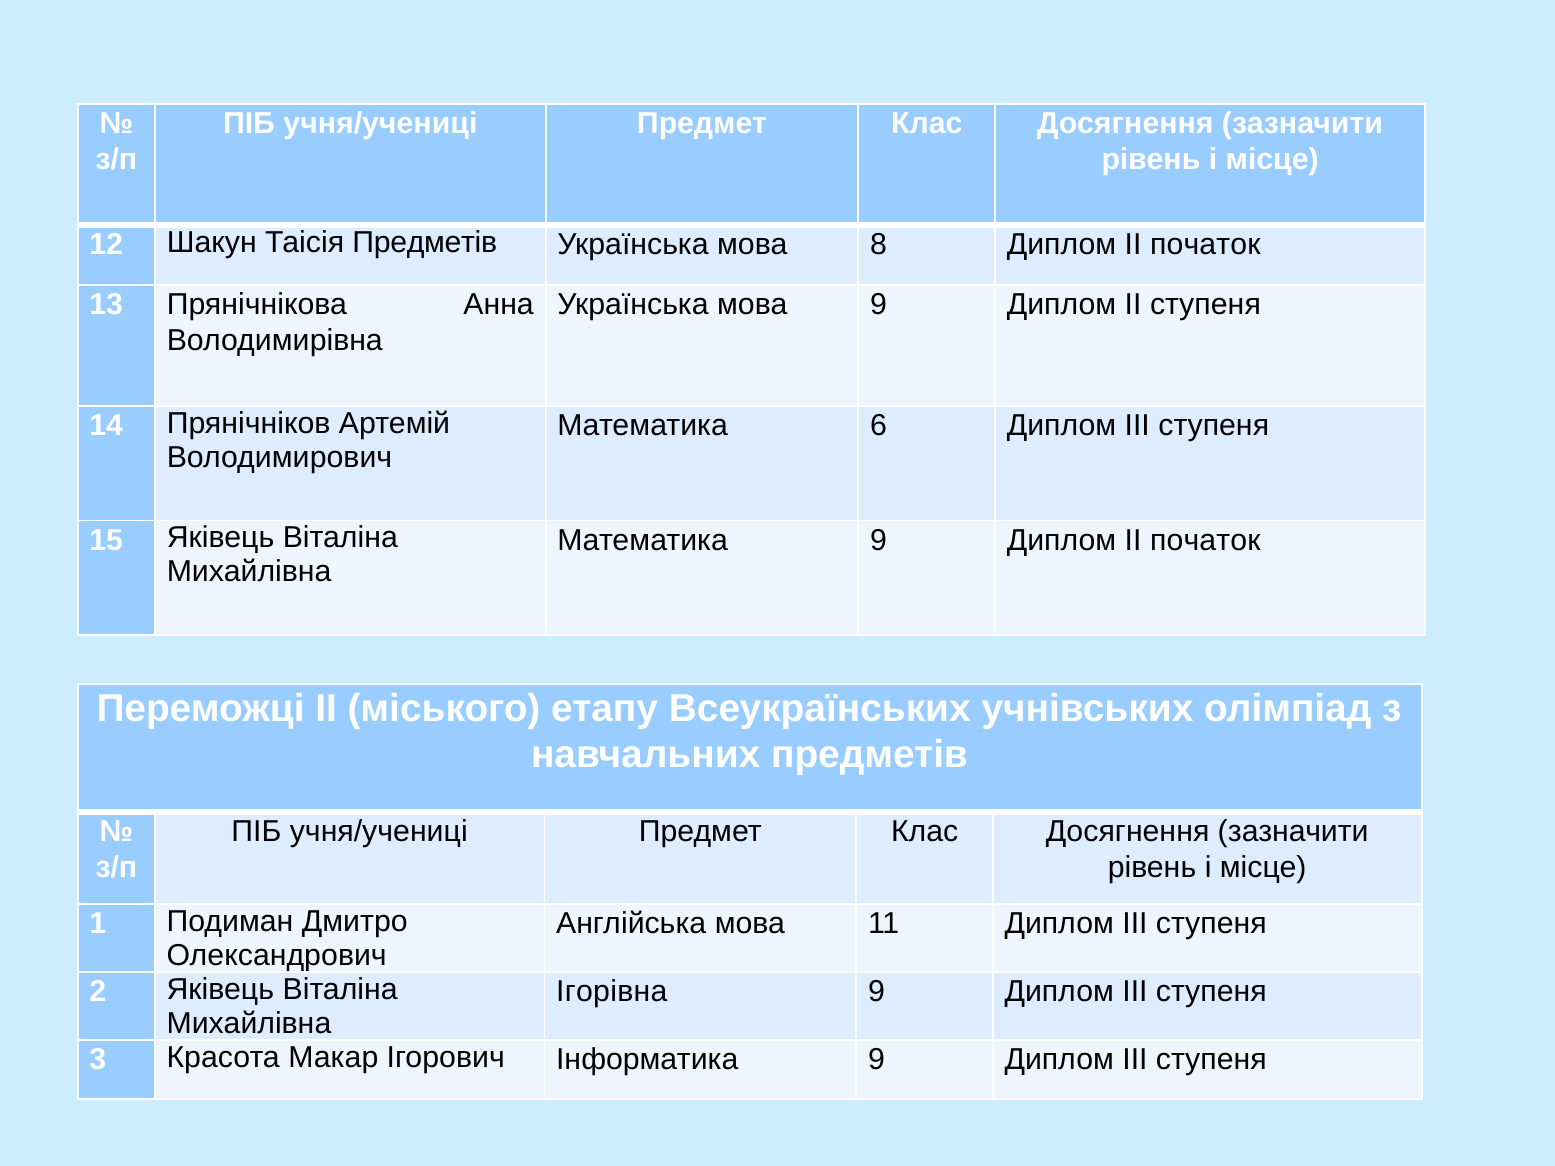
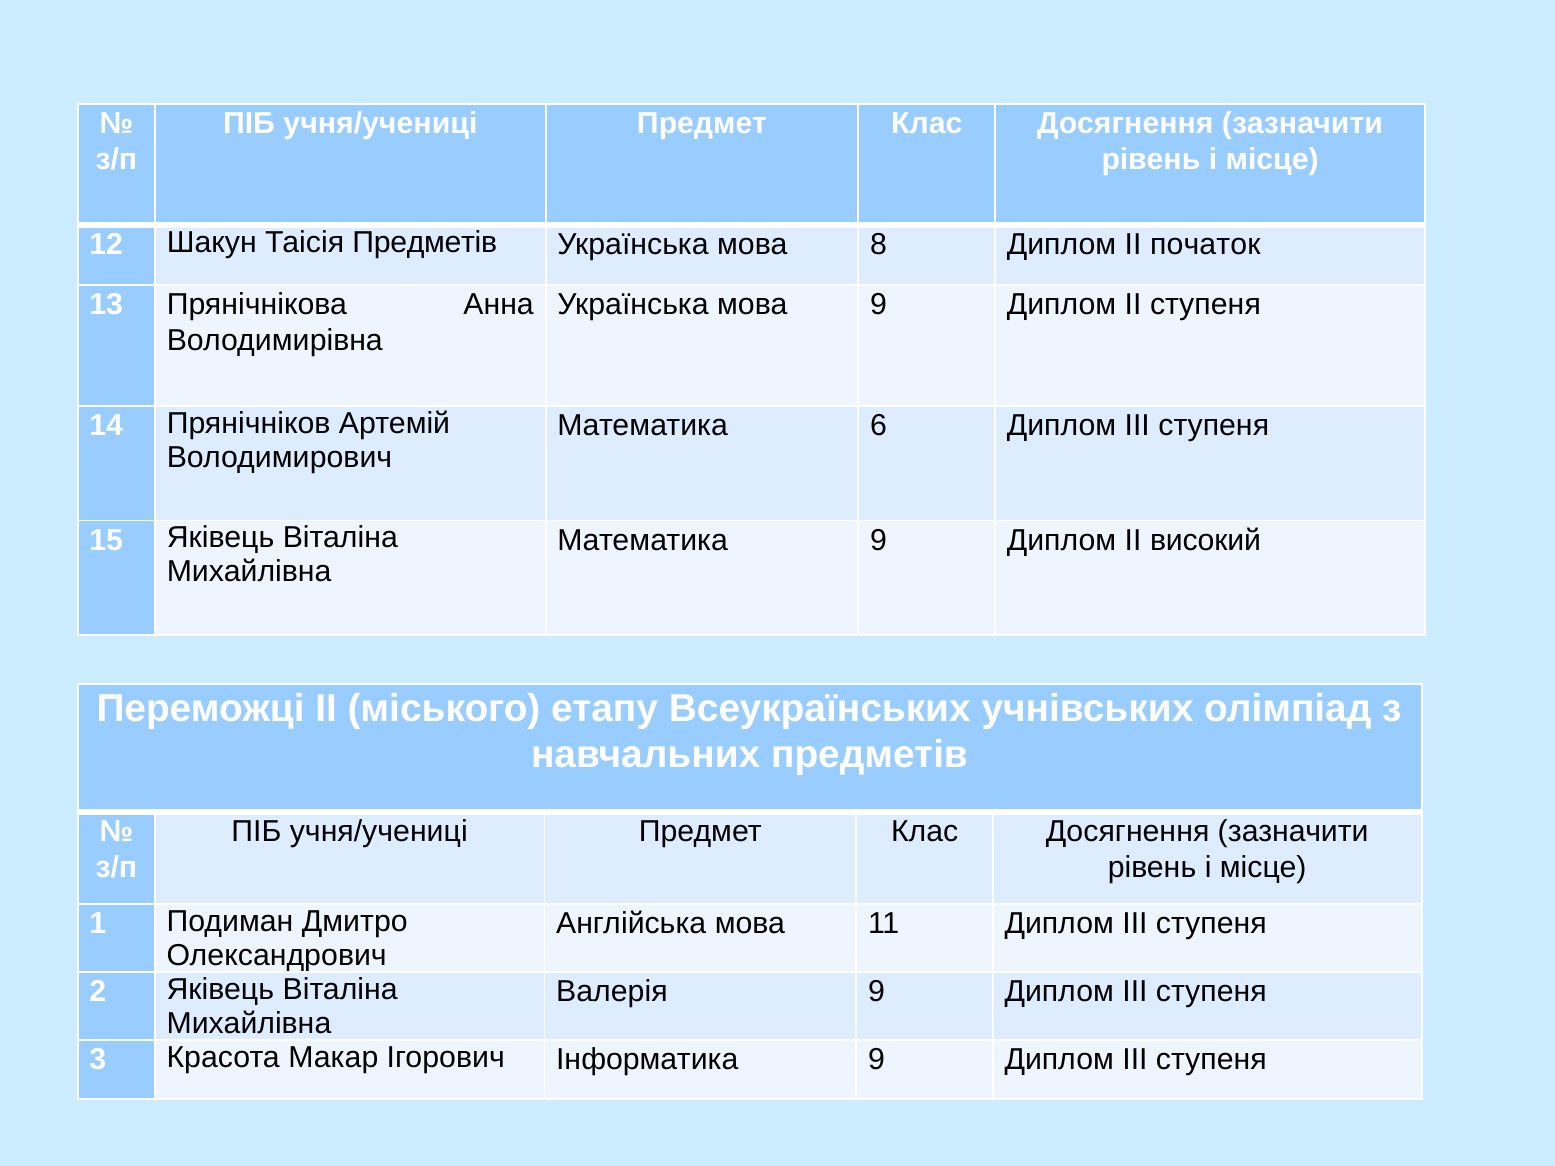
9 Диплом ІІ початок: початок -> високий
Ігорівна: Ігорівна -> Валерія
